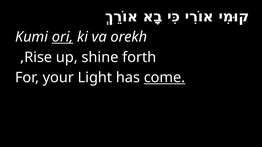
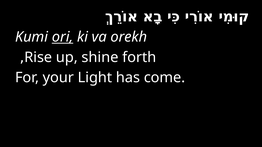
come underline: present -> none
